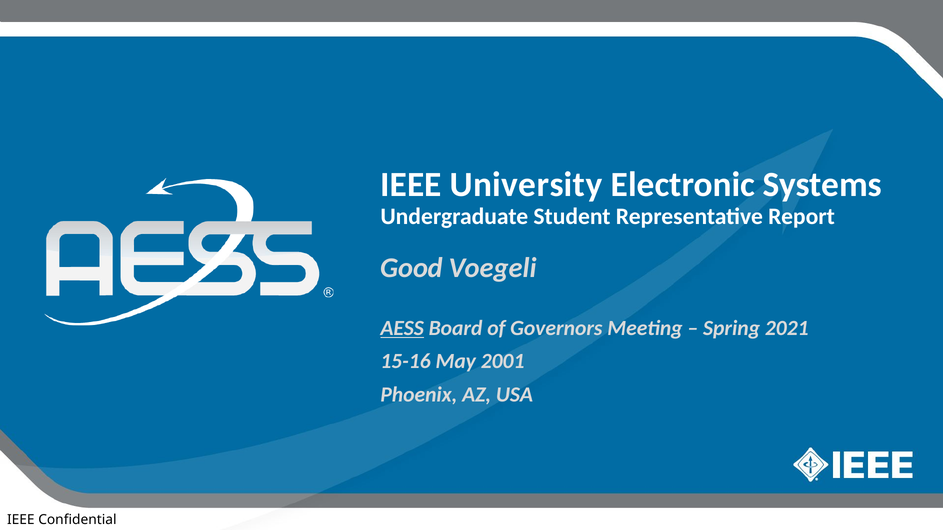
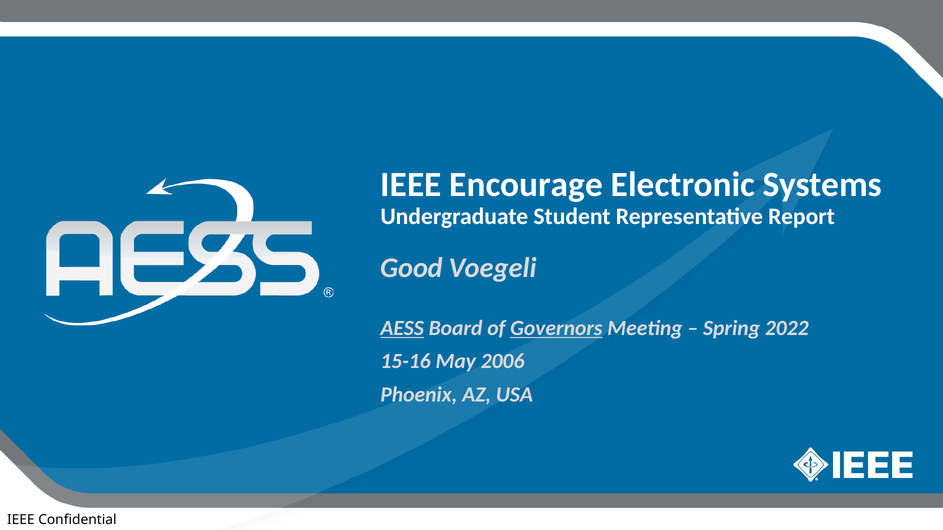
University: University -> Encourage
Governors underline: none -> present
2021: 2021 -> 2022
2001: 2001 -> 2006
